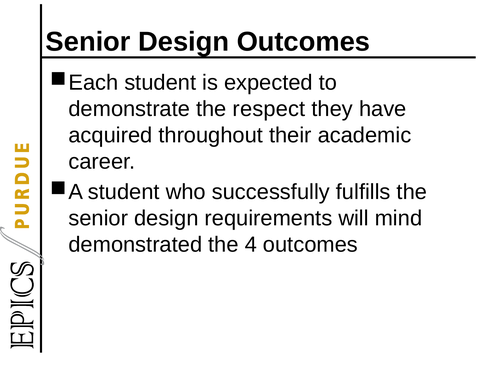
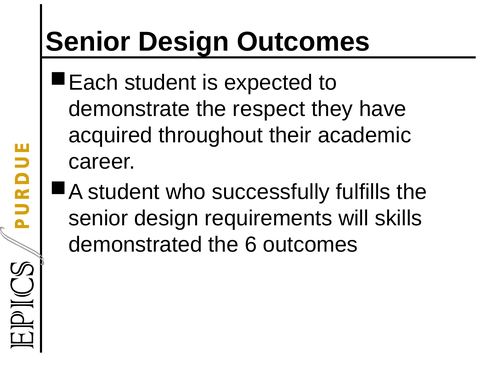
mind: mind -> skills
4: 4 -> 6
